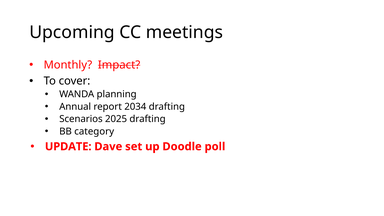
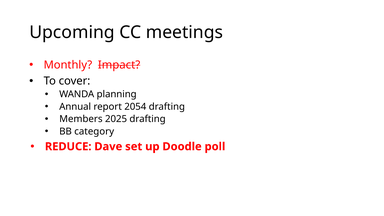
2034: 2034 -> 2054
Scenarios: Scenarios -> Members
UPDATE: UPDATE -> REDUCE
